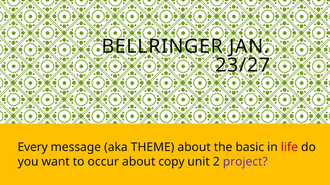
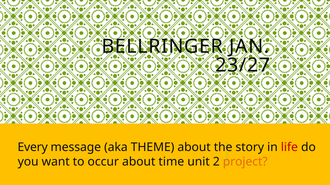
basic: basic -> story
copy: copy -> time
project colour: purple -> orange
